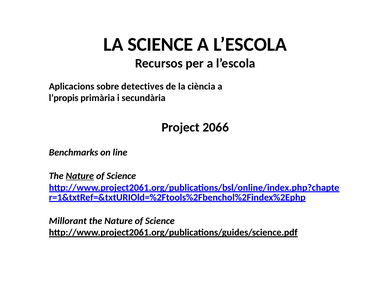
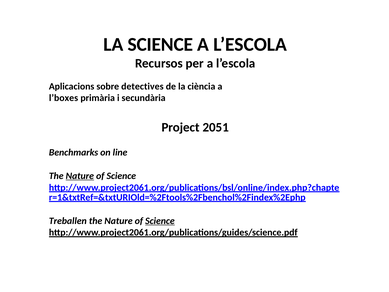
l’propis: l’propis -> l’boxes
2066: 2066 -> 2051
Millorant: Millorant -> Treballen
Science at (160, 221) underline: none -> present
